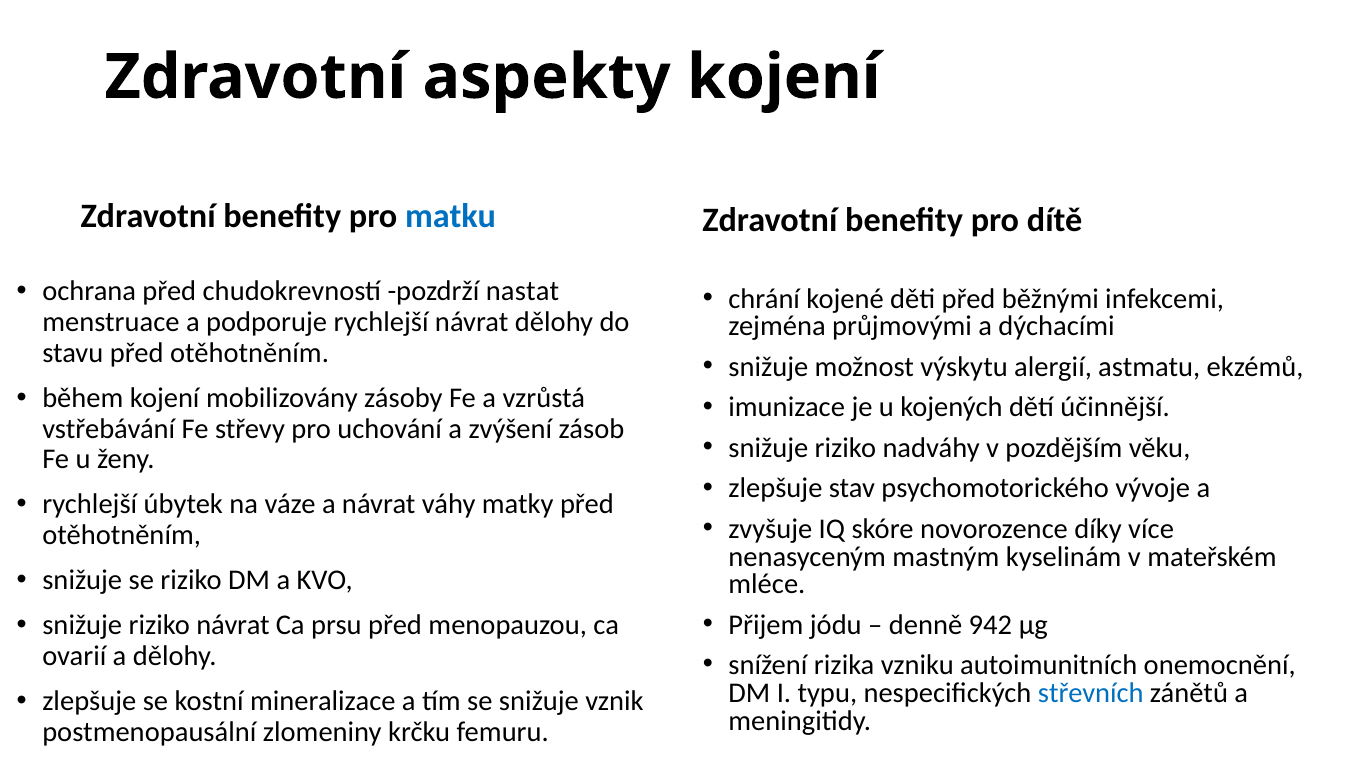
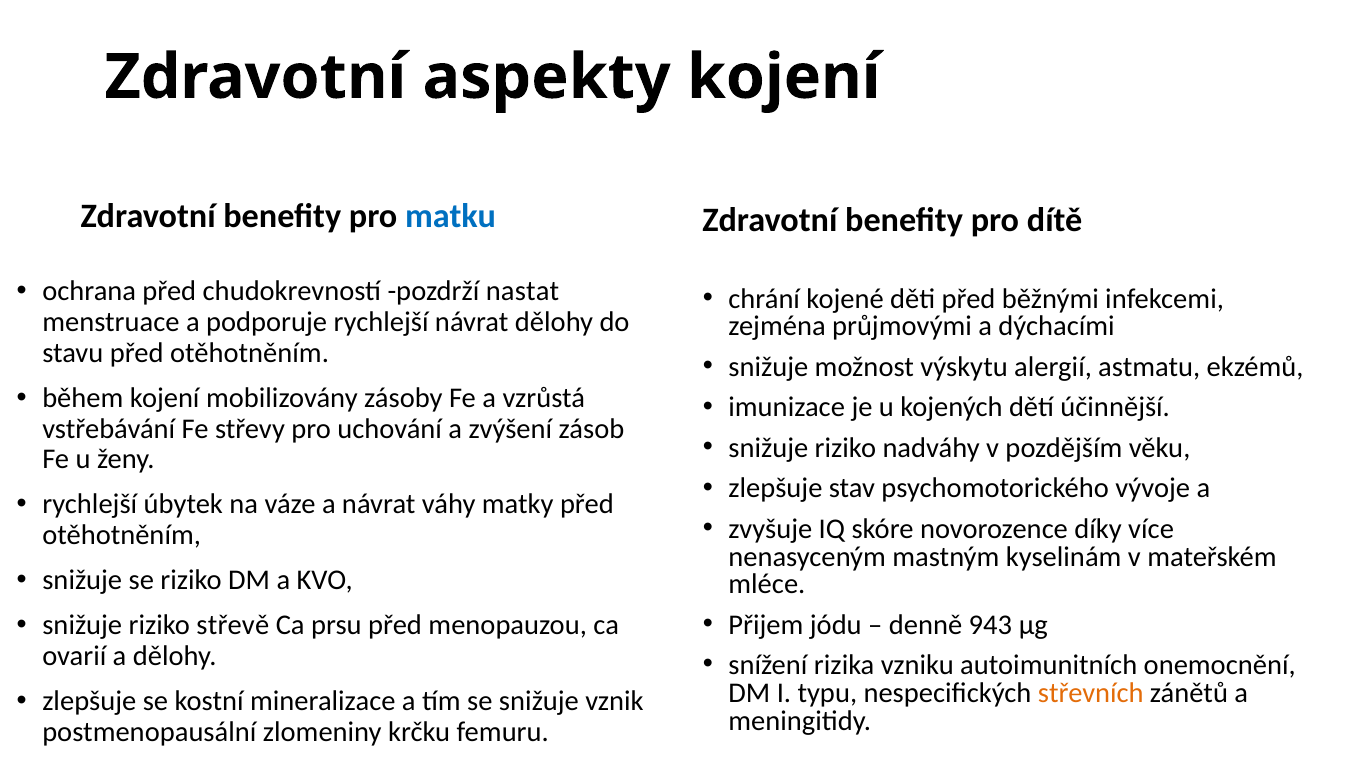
942: 942 -> 943
riziko návrat: návrat -> střevě
střevních colour: blue -> orange
